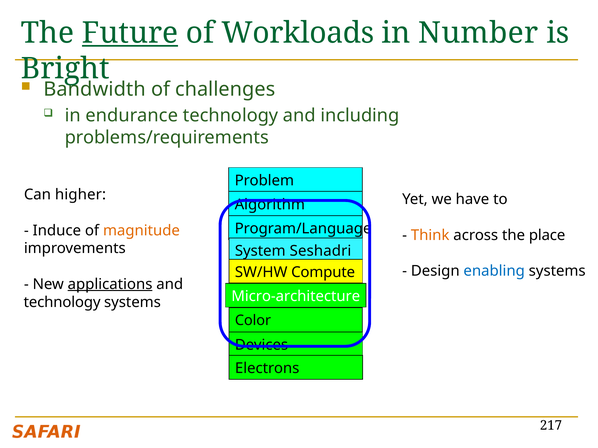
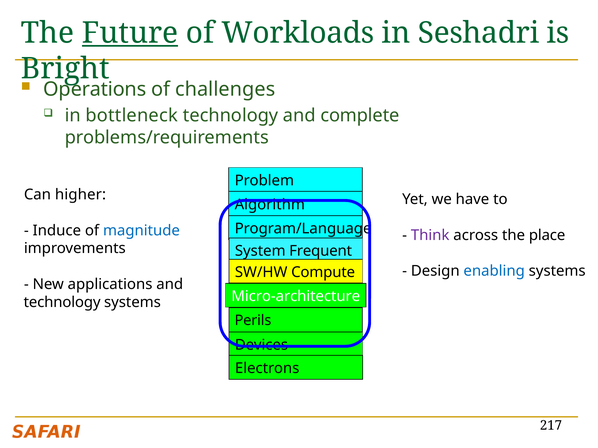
Number: Number -> Seshadri
Bandwidth: Bandwidth -> Operations
endurance: endurance -> bottleneck
including: including -> complete
magnitude colour: orange -> blue
Think colour: orange -> purple
Seshadri: Seshadri -> Frequent
applications underline: present -> none
Color: Color -> Perils
